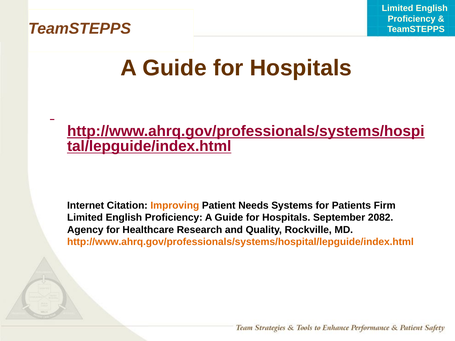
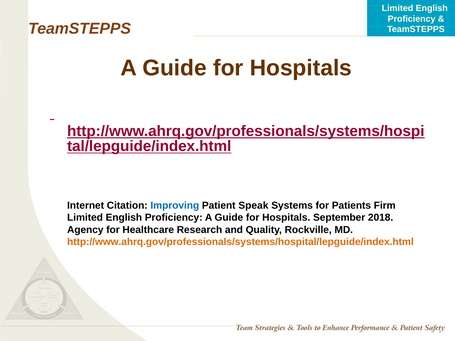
Improving colour: orange -> blue
Needs: Needs -> Speak
2082: 2082 -> 2018
